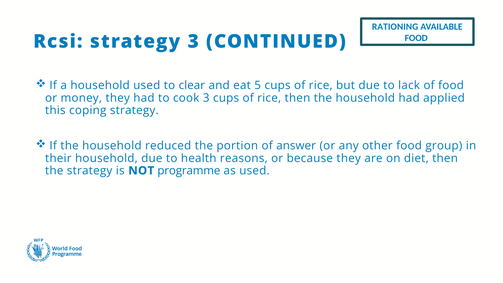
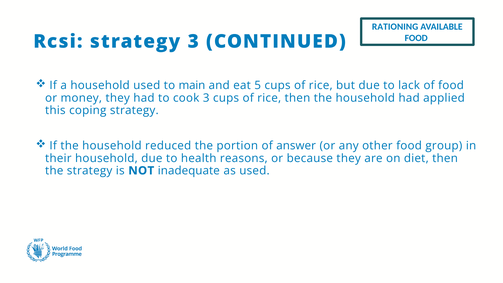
clear: clear -> main
programme: programme -> inadequate
